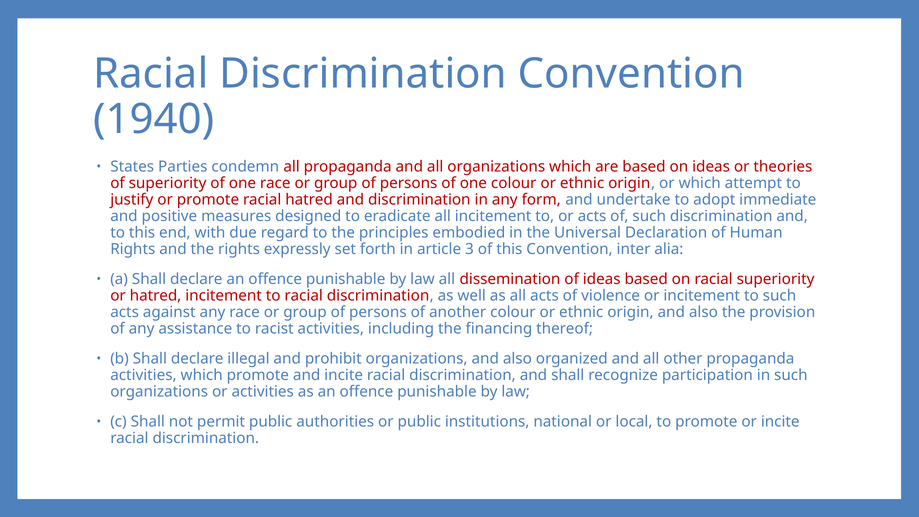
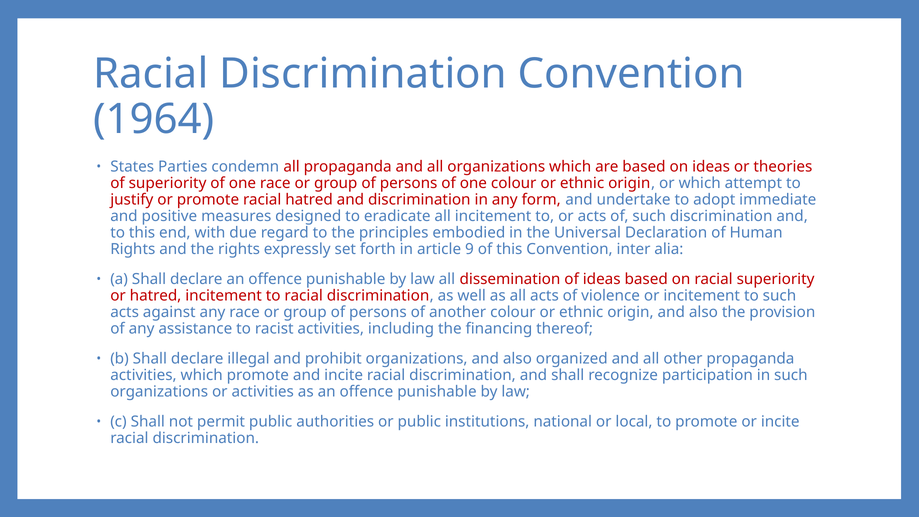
1940: 1940 -> 1964
3: 3 -> 9
